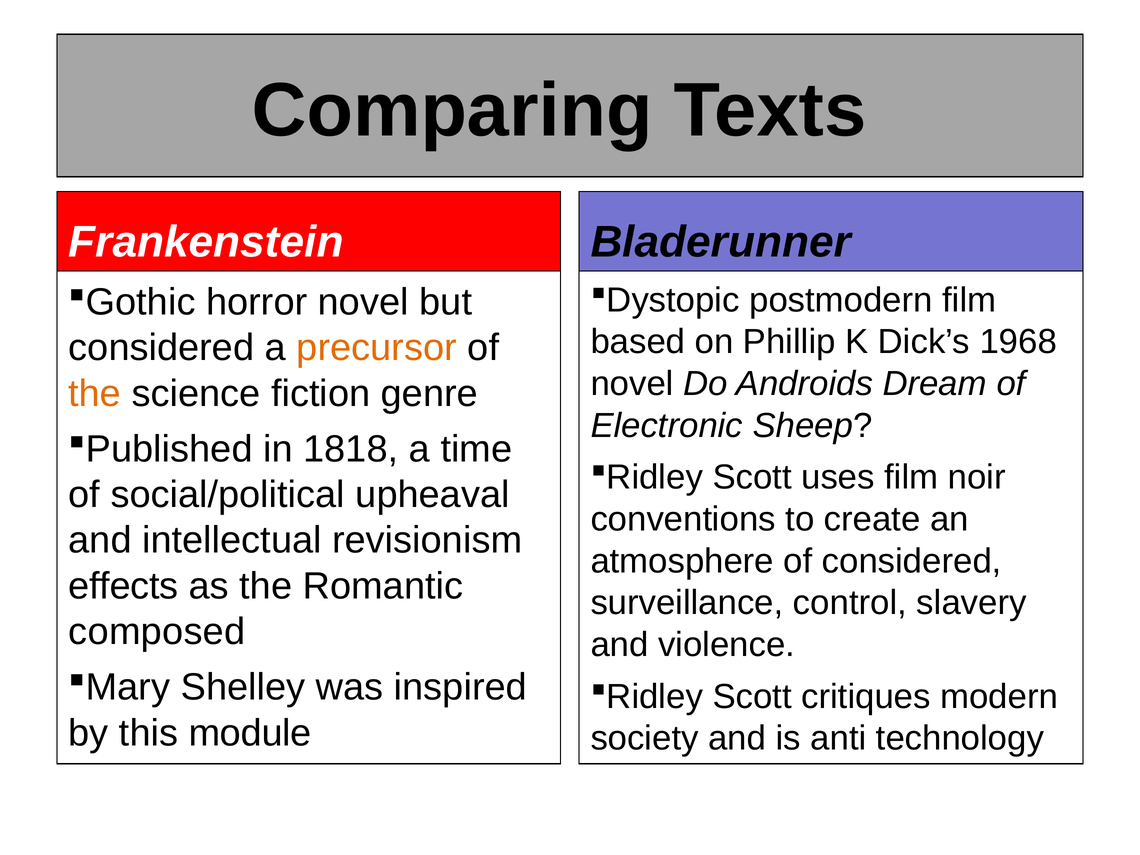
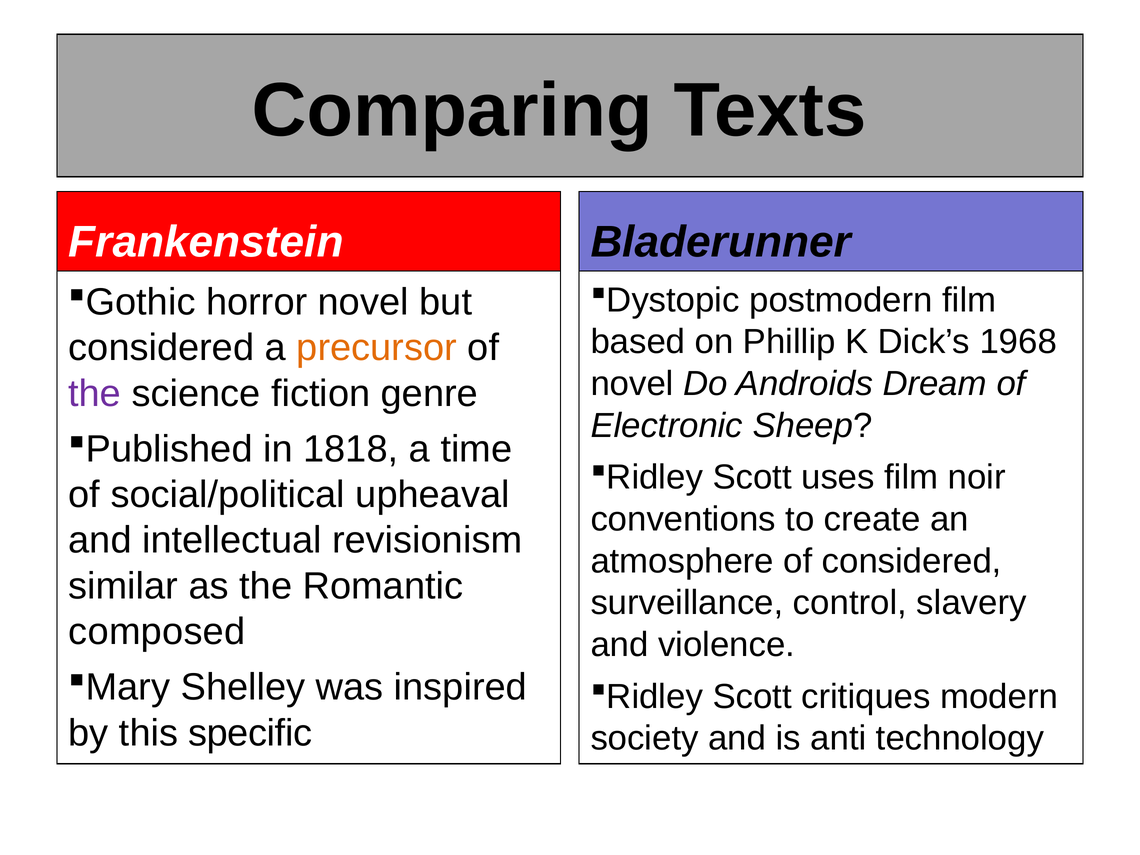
the at (95, 394) colour: orange -> purple
effects: effects -> similar
module: module -> specific
